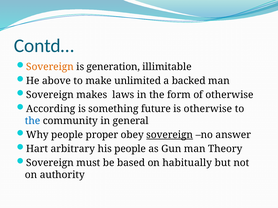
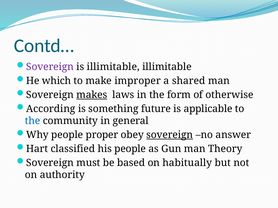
Sovereign at (50, 67) colour: orange -> purple
is generation: generation -> illimitable
above: above -> which
unlimited: unlimited -> improper
backed: backed -> shared
makes underline: none -> present
is otherwise: otherwise -> applicable
arbitrary: arbitrary -> classified
